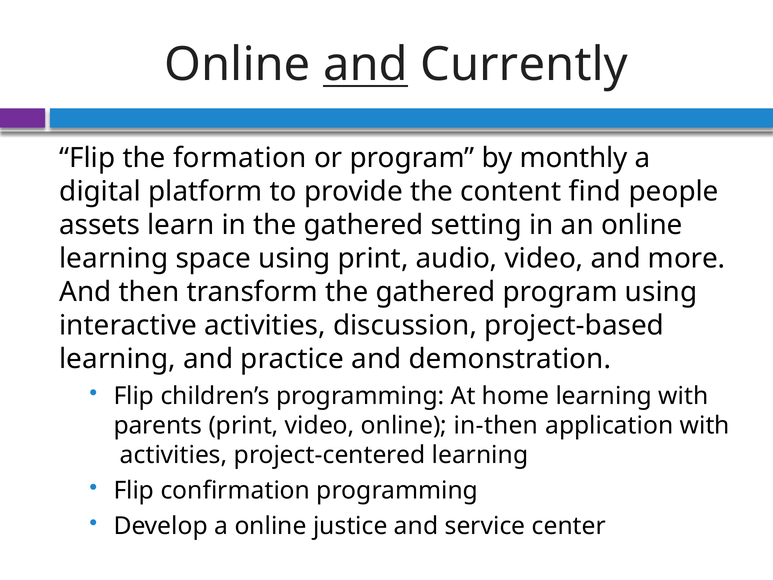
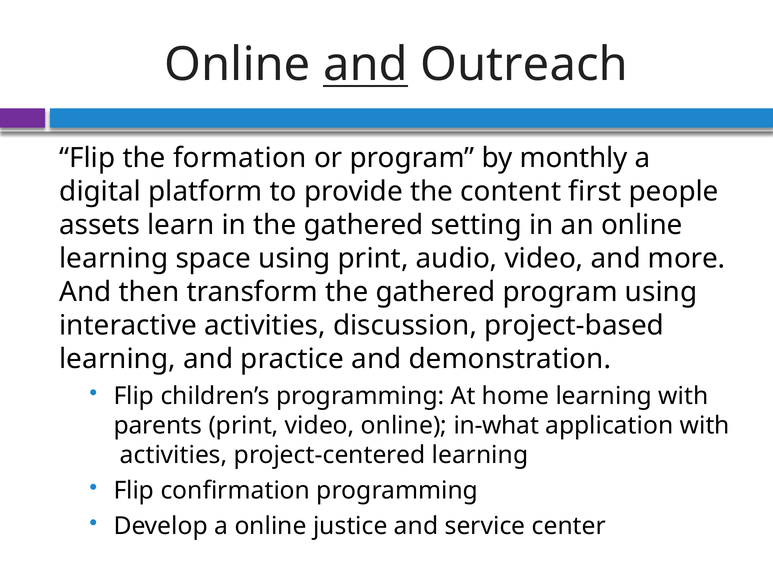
Currently: Currently -> Outreach
find: find -> first
in-then: in-then -> in-what
